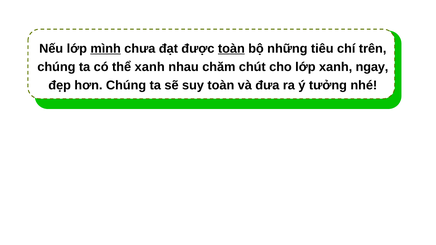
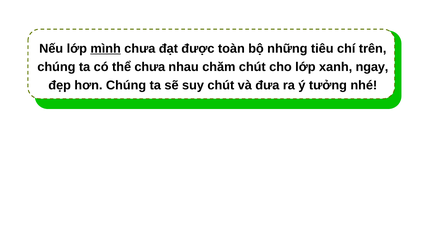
toàn at (231, 49) underline: present -> none
thể xanh: xanh -> chưa
suy toàn: toàn -> chút
